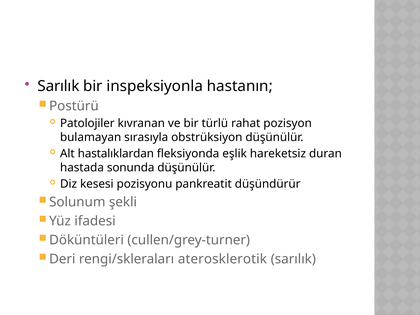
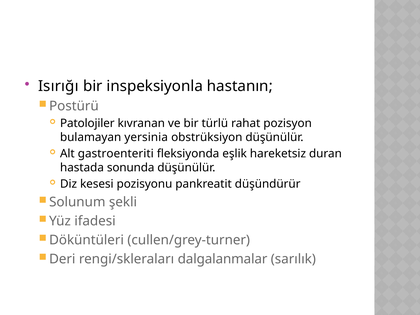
Sarılık at (59, 86): Sarılık -> Isırığı
sırasıyla: sırasıyla -> yersinia
hastalıklardan: hastalıklardan -> gastroenteriti
aterosklerotik: aterosklerotik -> dalgalanmalar
